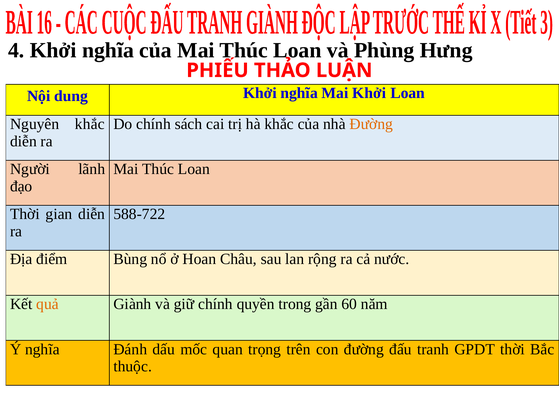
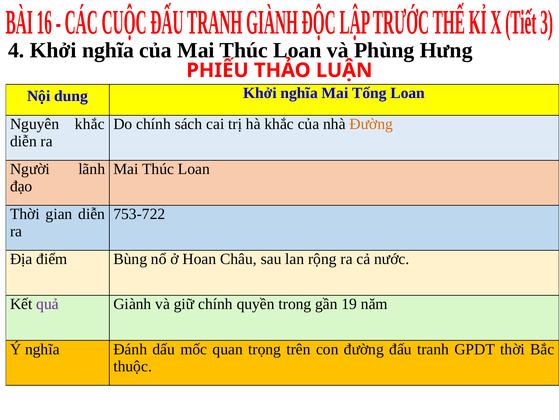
Mai Khởi: Khởi -> Tống
588-722: 588-722 -> 753-722
quả colour: orange -> purple
60: 60 -> 19
